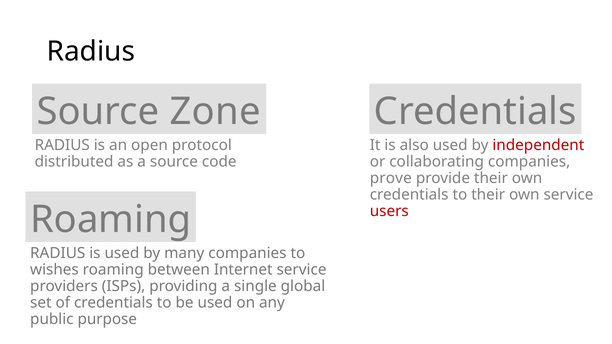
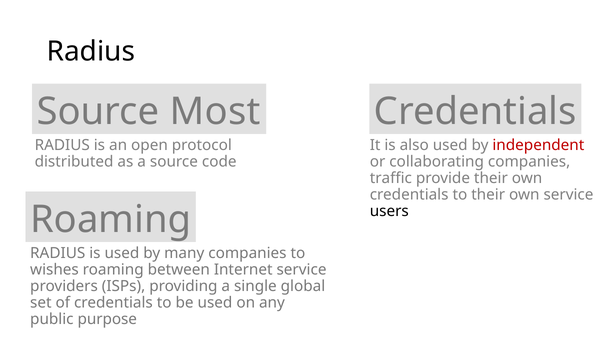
Zone: Zone -> Most
prove: prove -> traffic
users colour: red -> black
